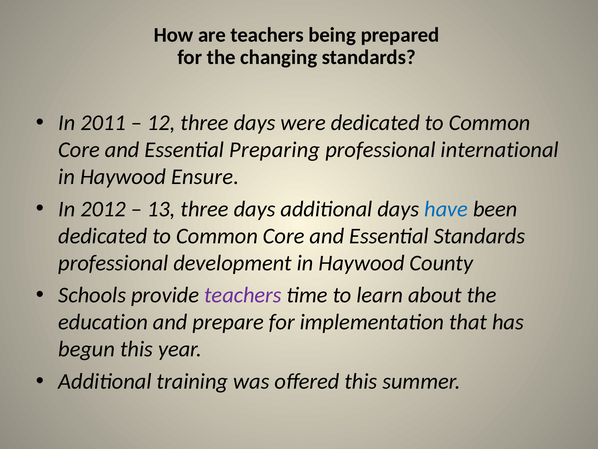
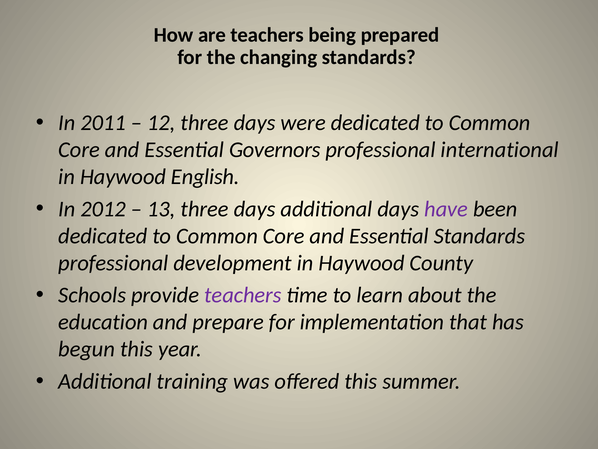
Preparing: Preparing -> Governors
Ensure: Ensure -> English
have colour: blue -> purple
